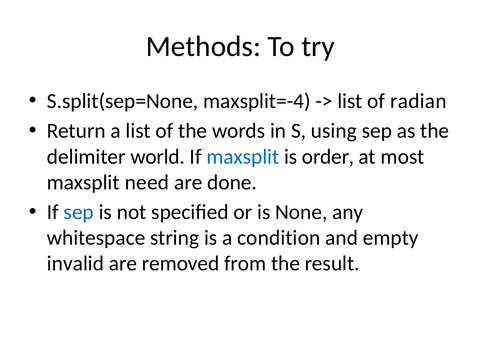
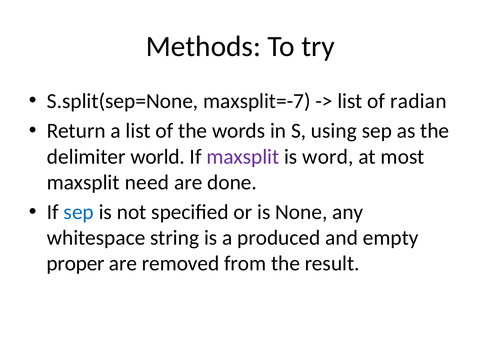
maxsplit=-4: maxsplit=-4 -> maxsplit=-7
maxsplit at (243, 157) colour: blue -> purple
order: order -> word
condition: condition -> produced
invalid: invalid -> proper
